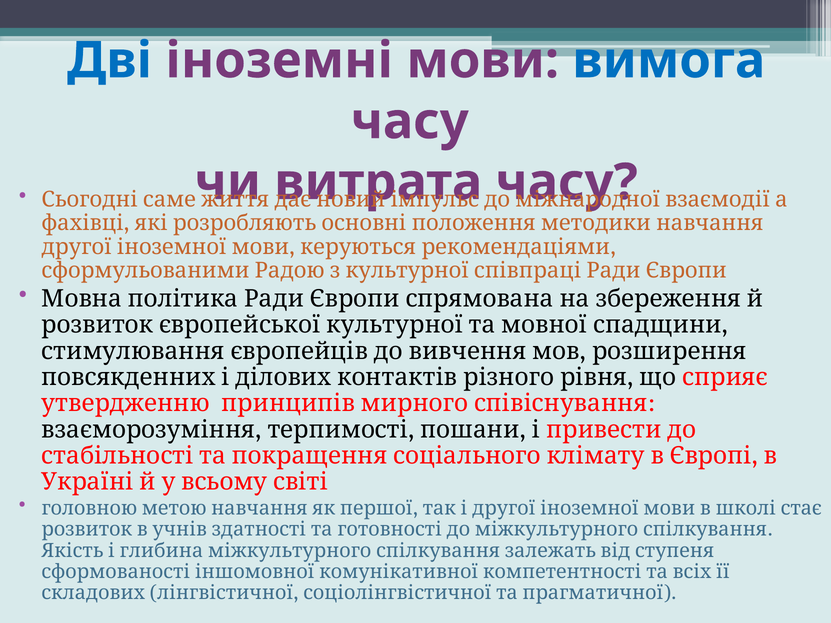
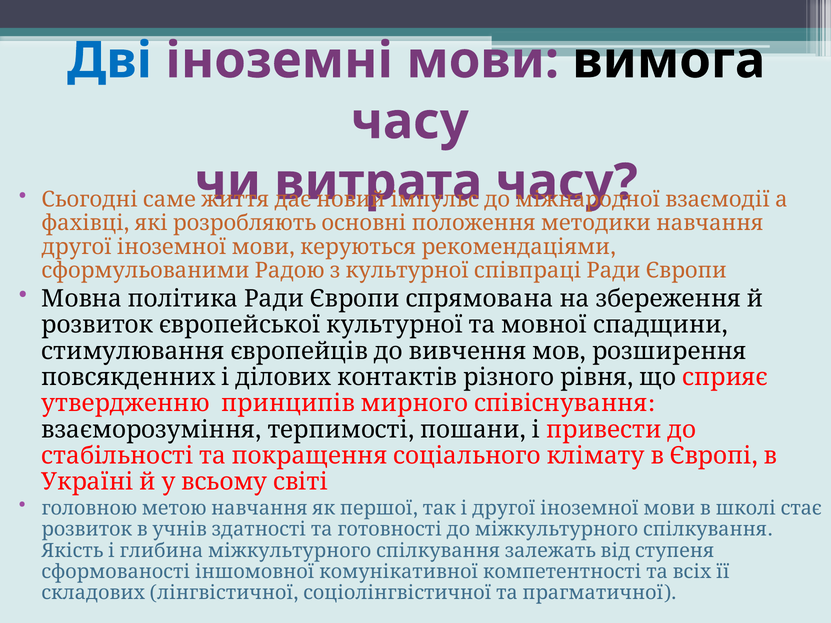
вимога colour: blue -> black
